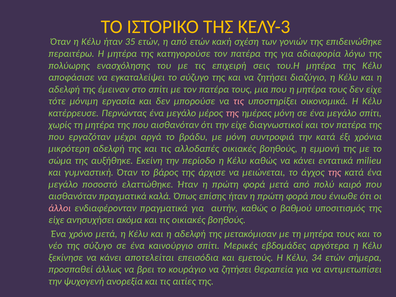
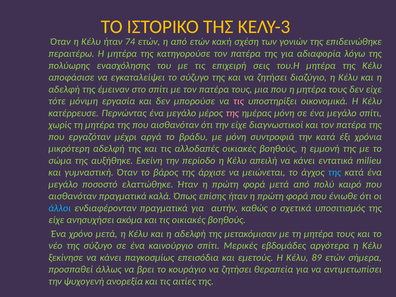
35: 35 -> 74
Κέλυ καθώς: καθώς -> απειλή
της at (335, 172) colour: pink -> light blue
άλλοι colour: pink -> light blue
βαθμού: βαθμού -> σχετικά
αποτελείται: αποτελείται -> παγκοσμίως
34: 34 -> 89
